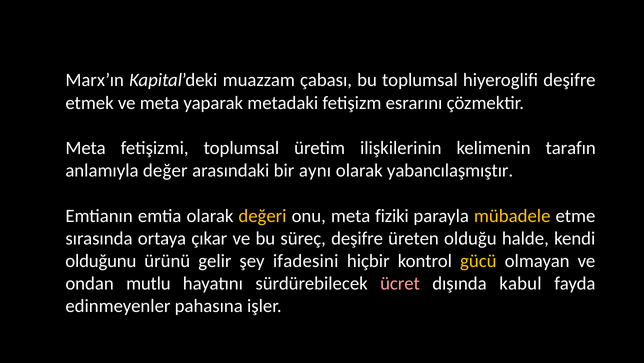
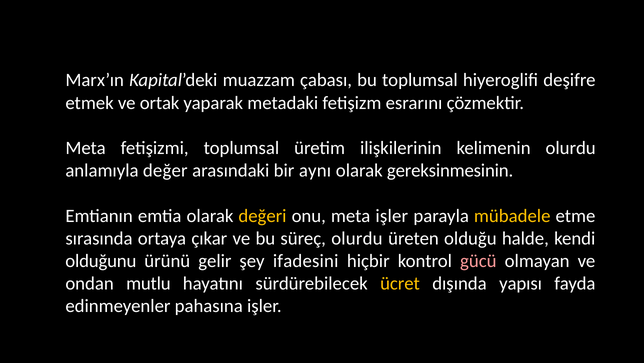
ve meta: meta -> ortak
kelimenin tarafın: tarafın -> olurdu
yabancılaşmıştır: yabancılaşmıştır -> gereksinmesinin
meta fiziki: fiziki -> işler
süreç deşifre: deşifre -> olurdu
gücü colour: yellow -> pink
ücret colour: pink -> yellow
kabul: kabul -> yapısı
